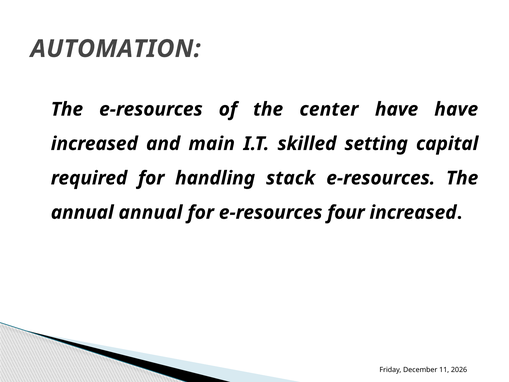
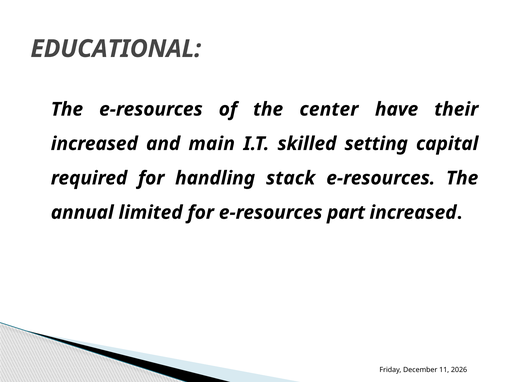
AUTOMATION: AUTOMATION -> EDUCATIONAL
have have: have -> their
annual annual: annual -> limited
four: four -> part
